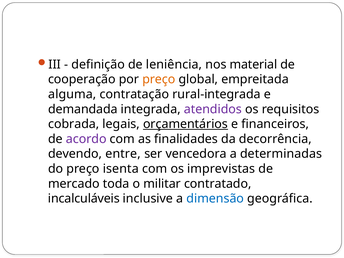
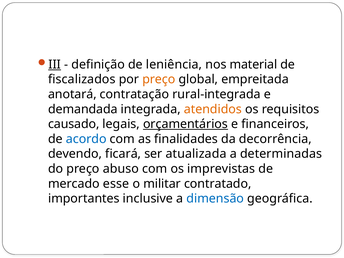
III underline: none -> present
cooperação: cooperação -> fiscalizados
alguma: alguma -> anotará
atendidos colour: purple -> orange
cobrada: cobrada -> causado
acordo colour: purple -> blue
entre: entre -> ficará
vencedora: vencedora -> atualizada
isenta: isenta -> abuso
toda: toda -> esse
incalculáveis: incalculáveis -> importantes
